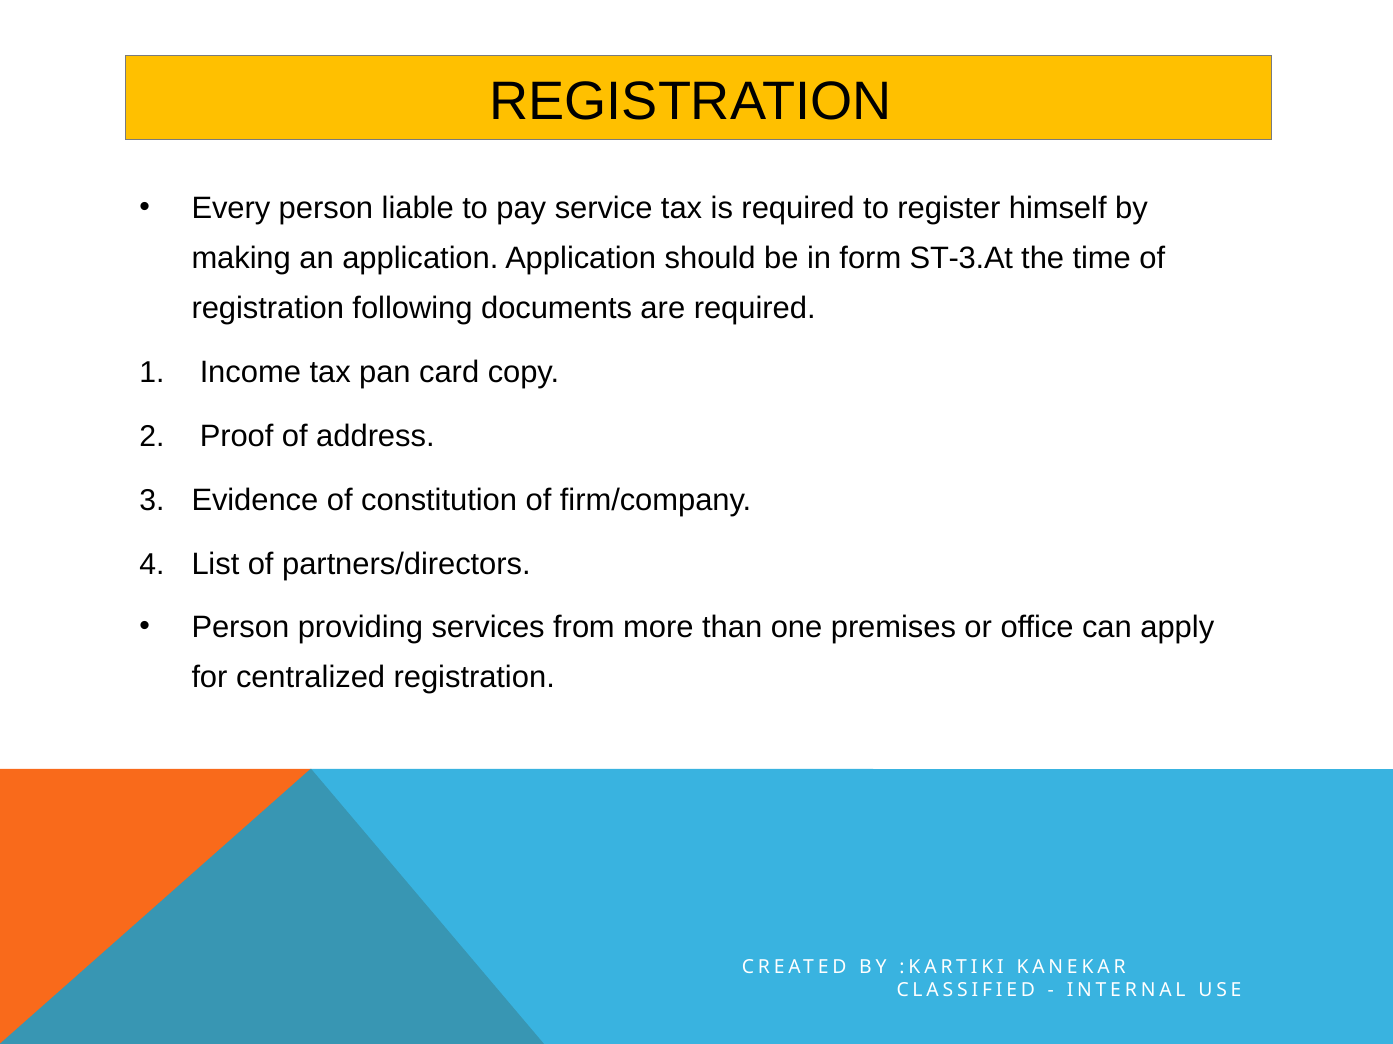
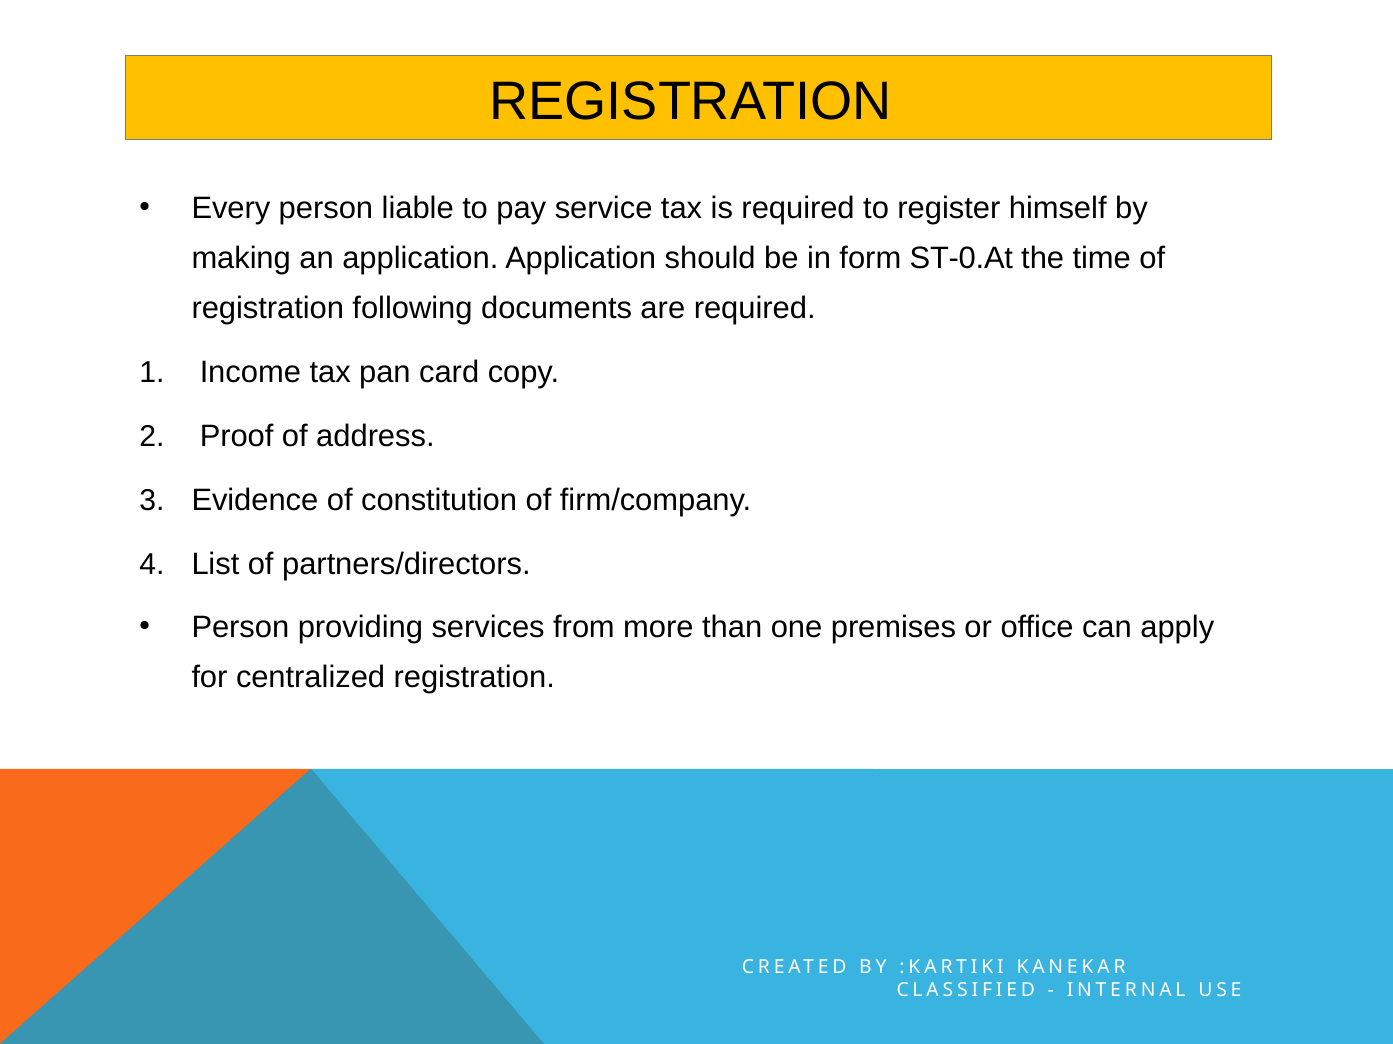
ST-3.At: ST-3.At -> ST-0.At
